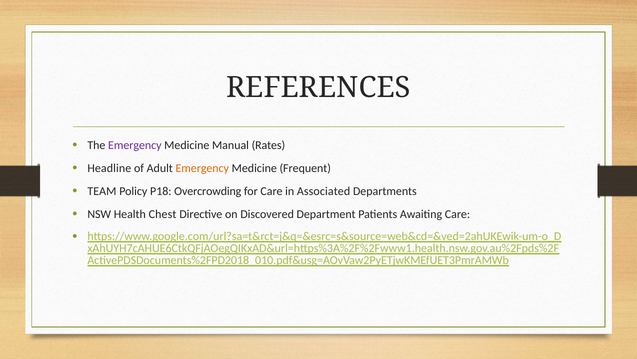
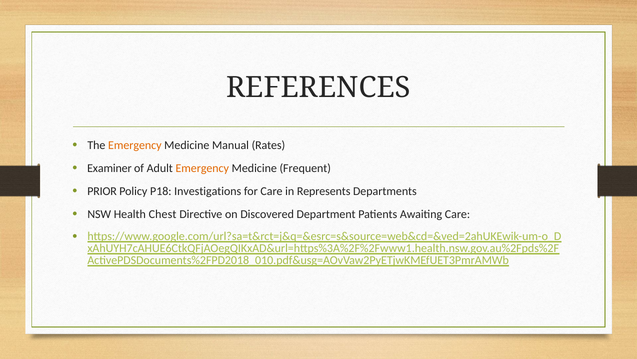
Emergency at (135, 145) colour: purple -> orange
Headline: Headline -> Examiner
TEAM: TEAM -> PRIOR
Overcrowding: Overcrowding -> Investigations
Associated: Associated -> Represents
